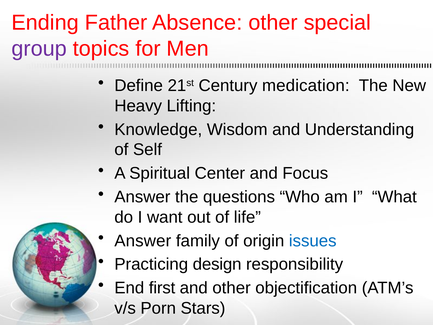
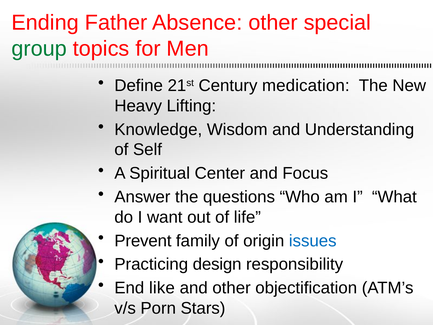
group colour: purple -> green
Answer at (143, 241): Answer -> Prevent
first: first -> like
